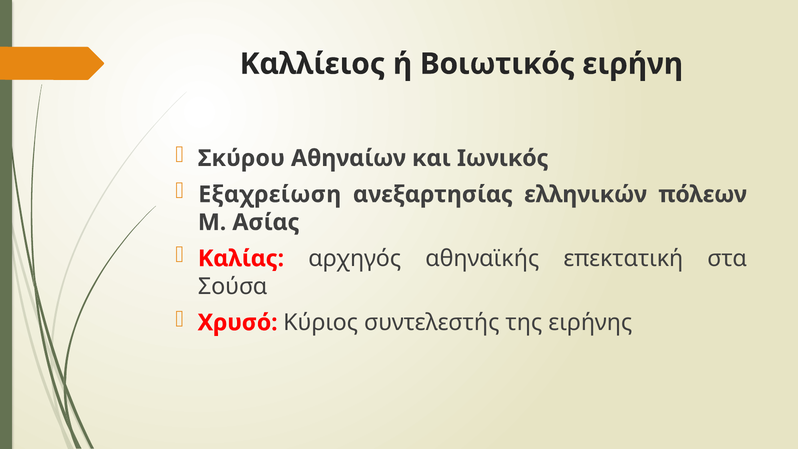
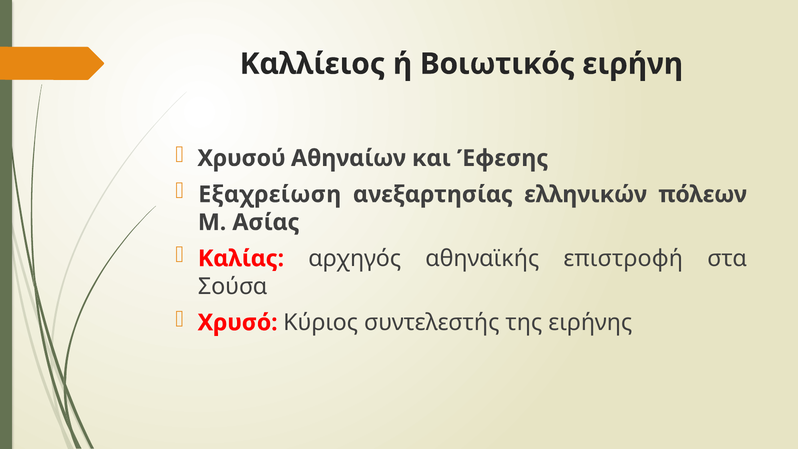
Σκύρου: Σκύρου -> Χρυσού
Ιωνικός: Ιωνικός -> Έφεσης
επεκτατική: επεκτατική -> επιστροφή
